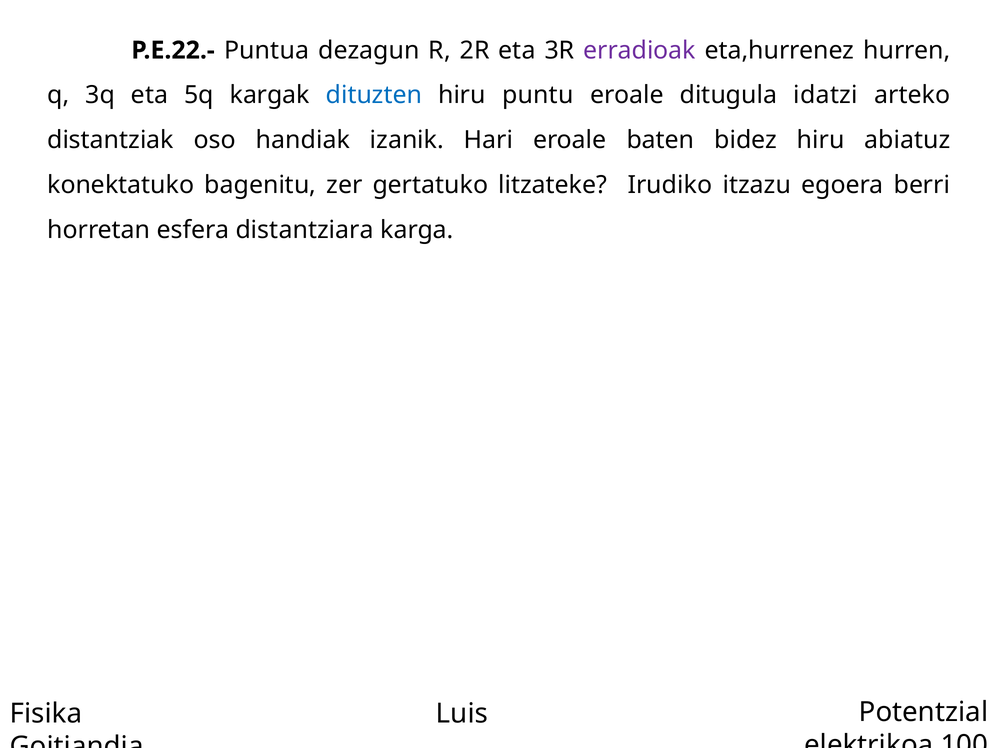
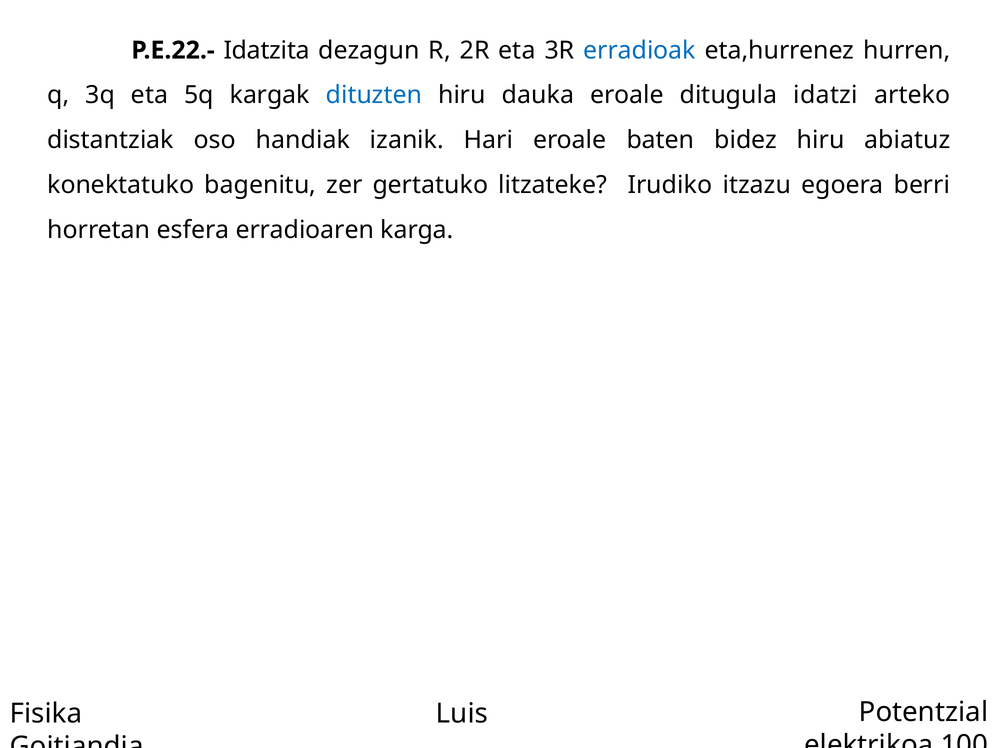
Puntua: Puntua -> Idatzita
erradioak colour: purple -> blue
puntu: puntu -> dauka
distantziara: distantziara -> erradioaren
